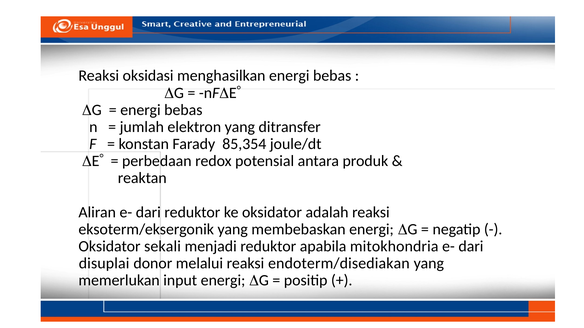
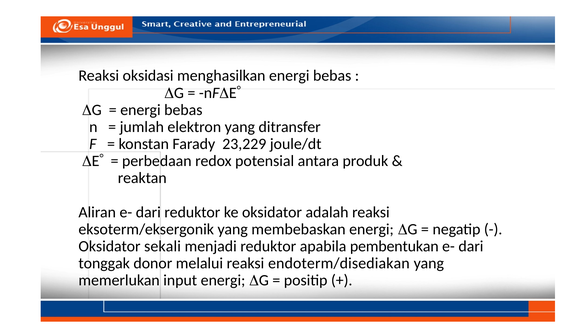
85,354: 85,354 -> 23,229
mitokhondria: mitokhondria -> pembentukan
disuplai: disuplai -> tonggak
